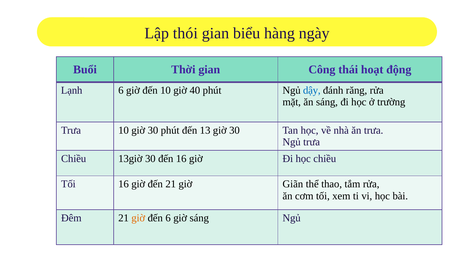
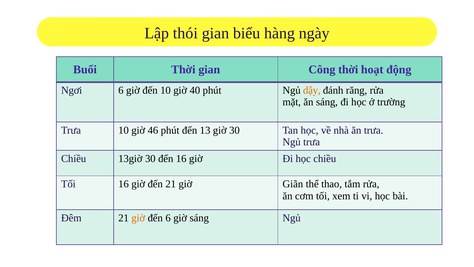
Công thái: thái -> thời
Lạnh: Lạnh -> Ngơi
dậy colour: blue -> orange
10 giờ 30: 30 -> 46
